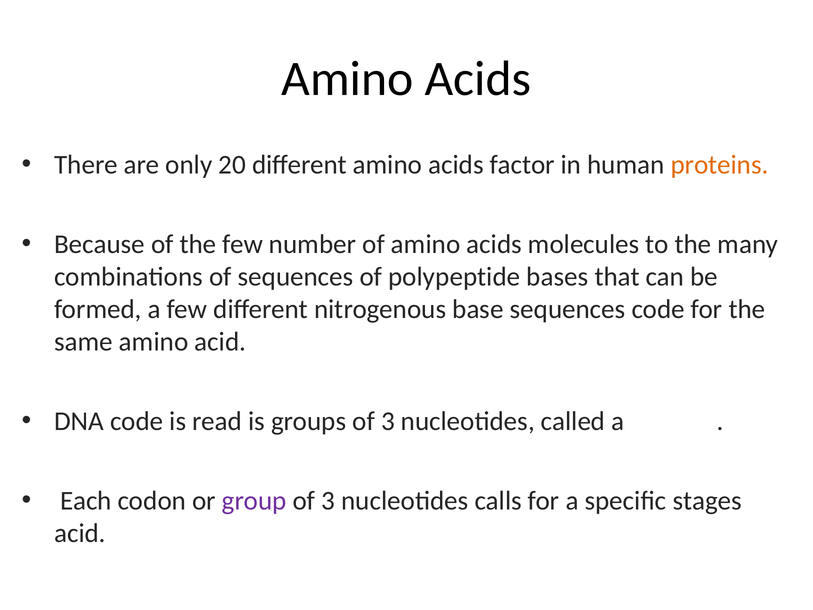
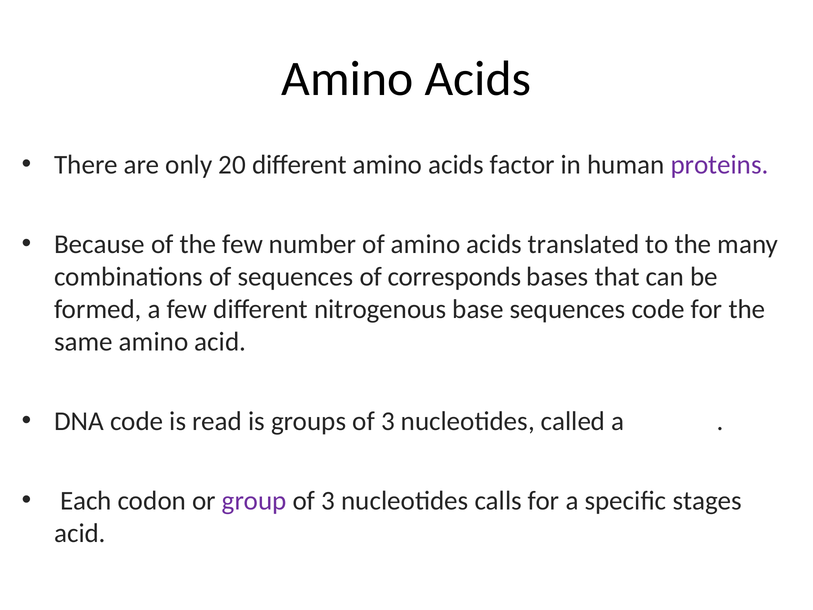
proteins colour: orange -> purple
molecules: molecules -> translated
polypeptide: polypeptide -> corresponds
